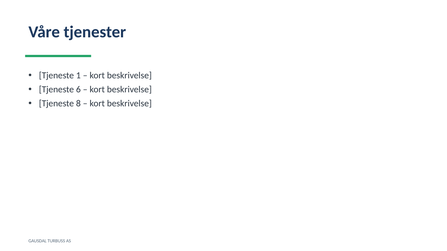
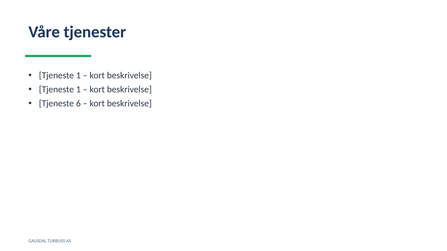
6 at (78, 90): 6 -> 1
8: 8 -> 6
